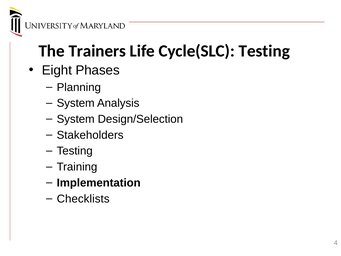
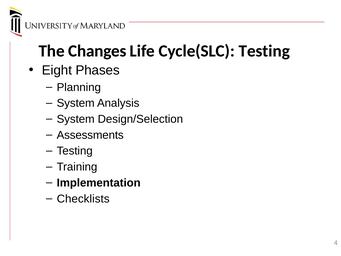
Trainers: Trainers -> Changes
Stakeholders: Stakeholders -> Assessments
